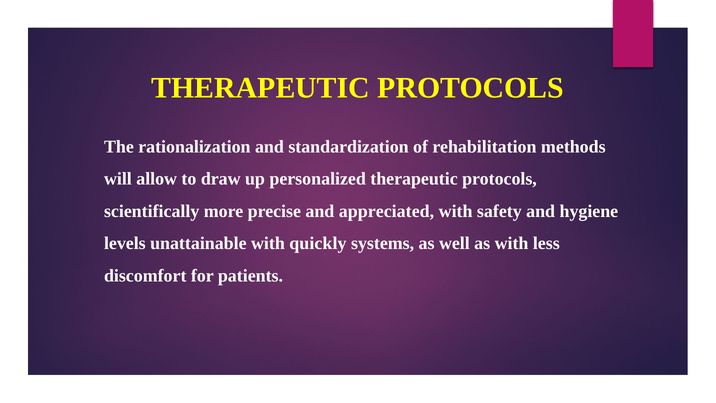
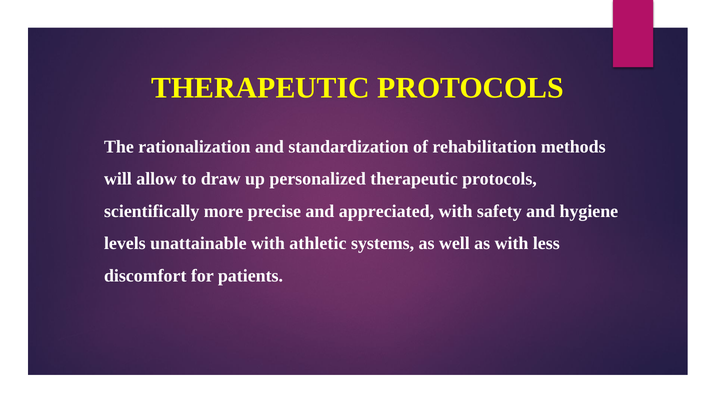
quickly: quickly -> athletic
